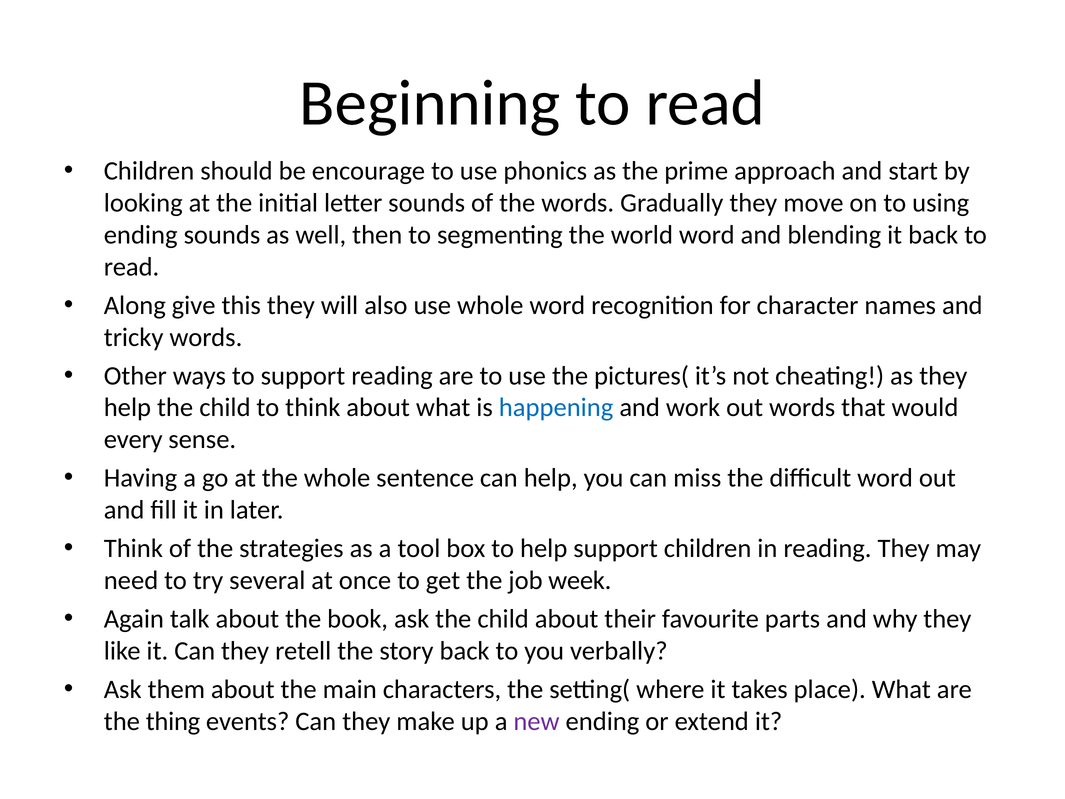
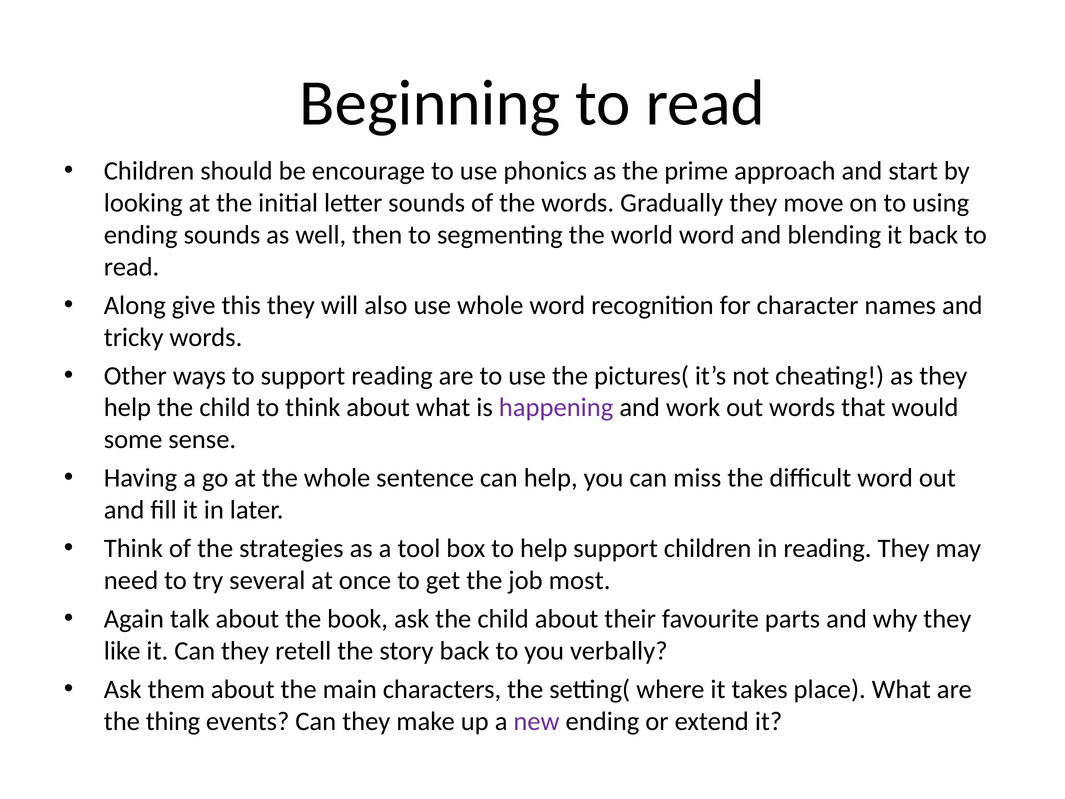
happening colour: blue -> purple
every: every -> some
week: week -> most
